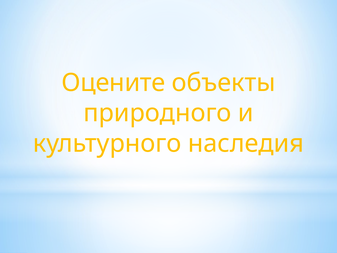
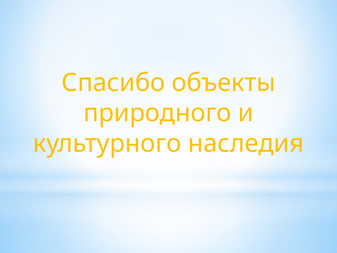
Оцените: Оцените -> Спасибо
